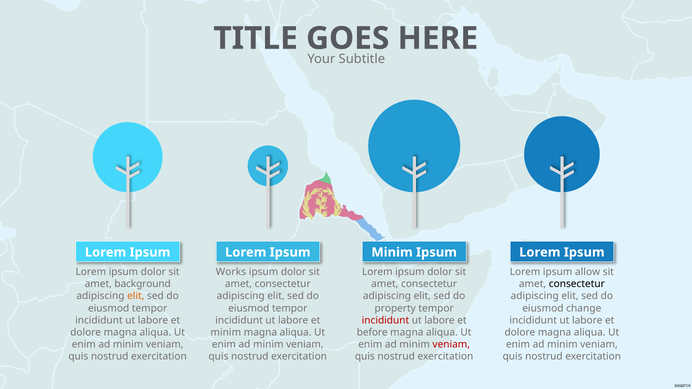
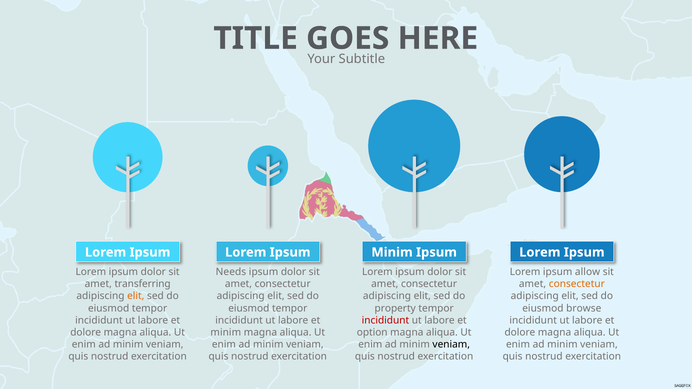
Works: Works -> Needs
background: background -> transferring
consectetur at (577, 284) colour: black -> orange
change: change -> browse
before: before -> option
veniam at (451, 345) colour: red -> black
